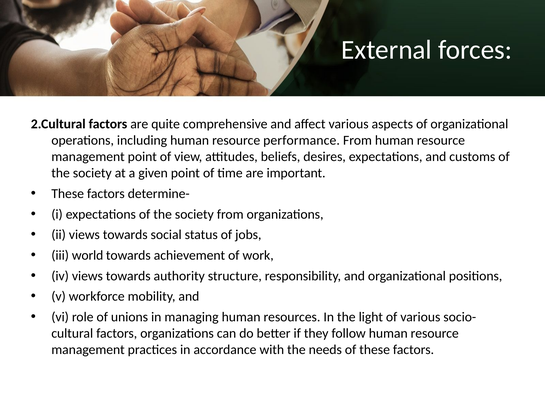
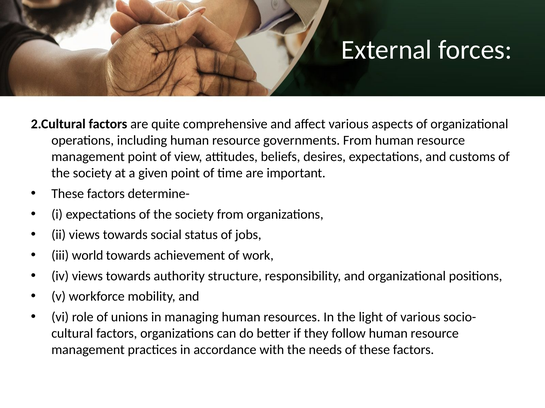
performance: performance -> governments
